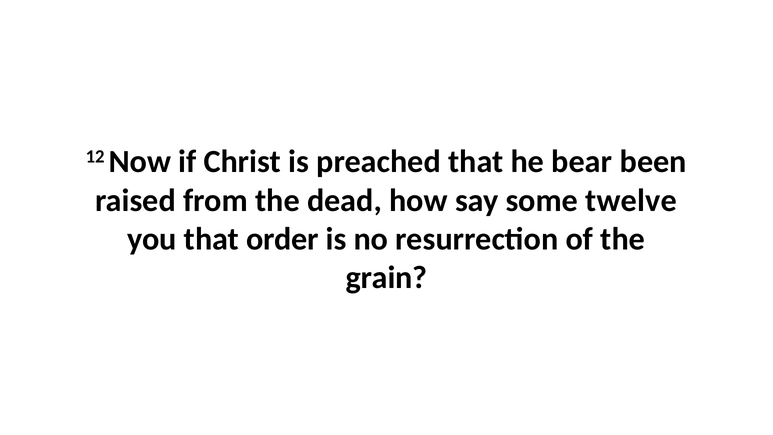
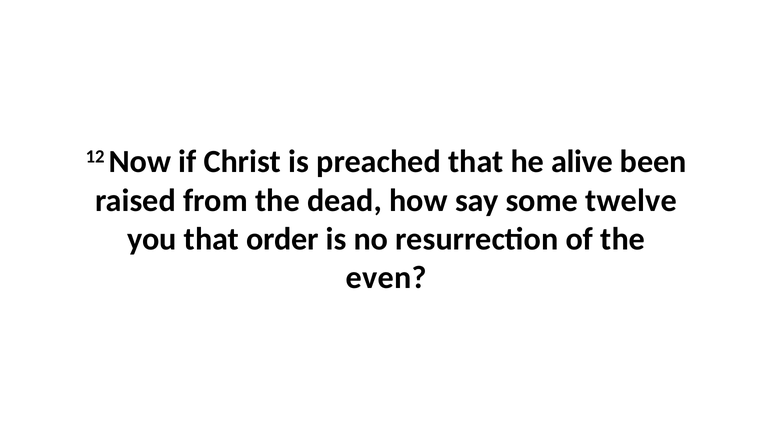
bear: bear -> alive
grain: grain -> even
